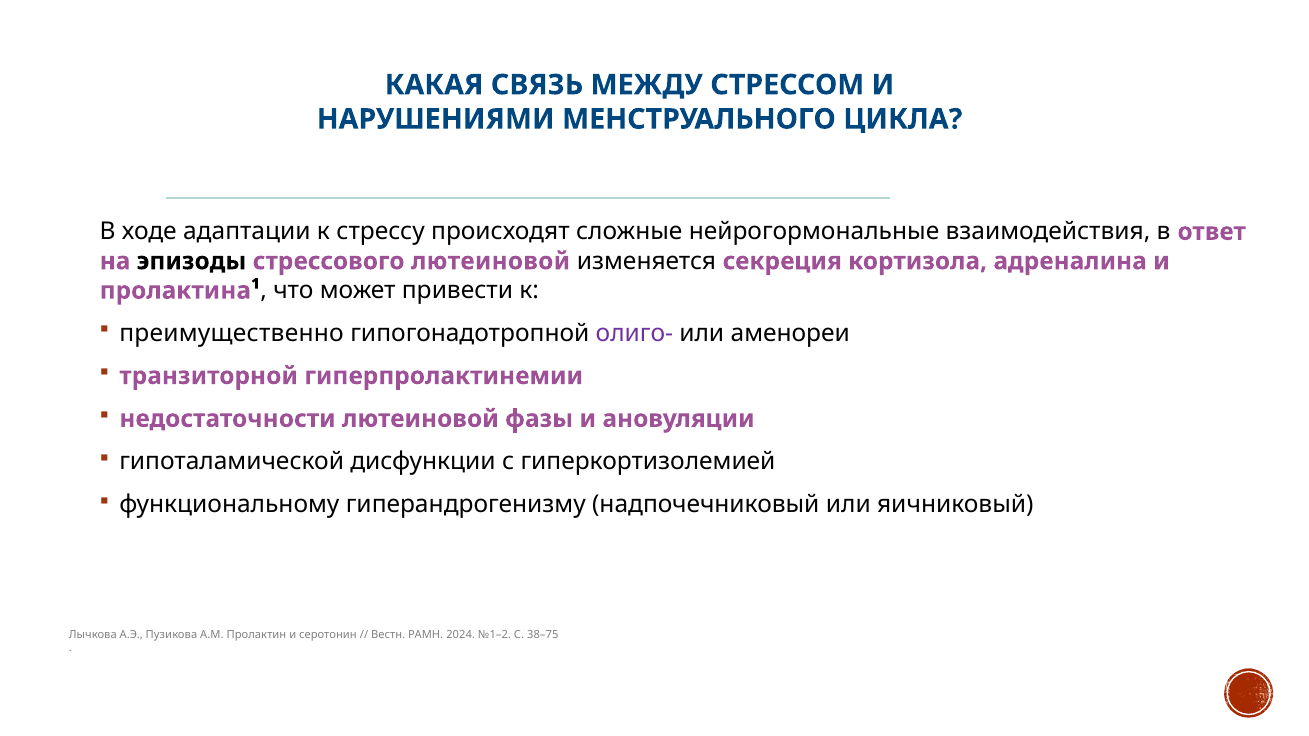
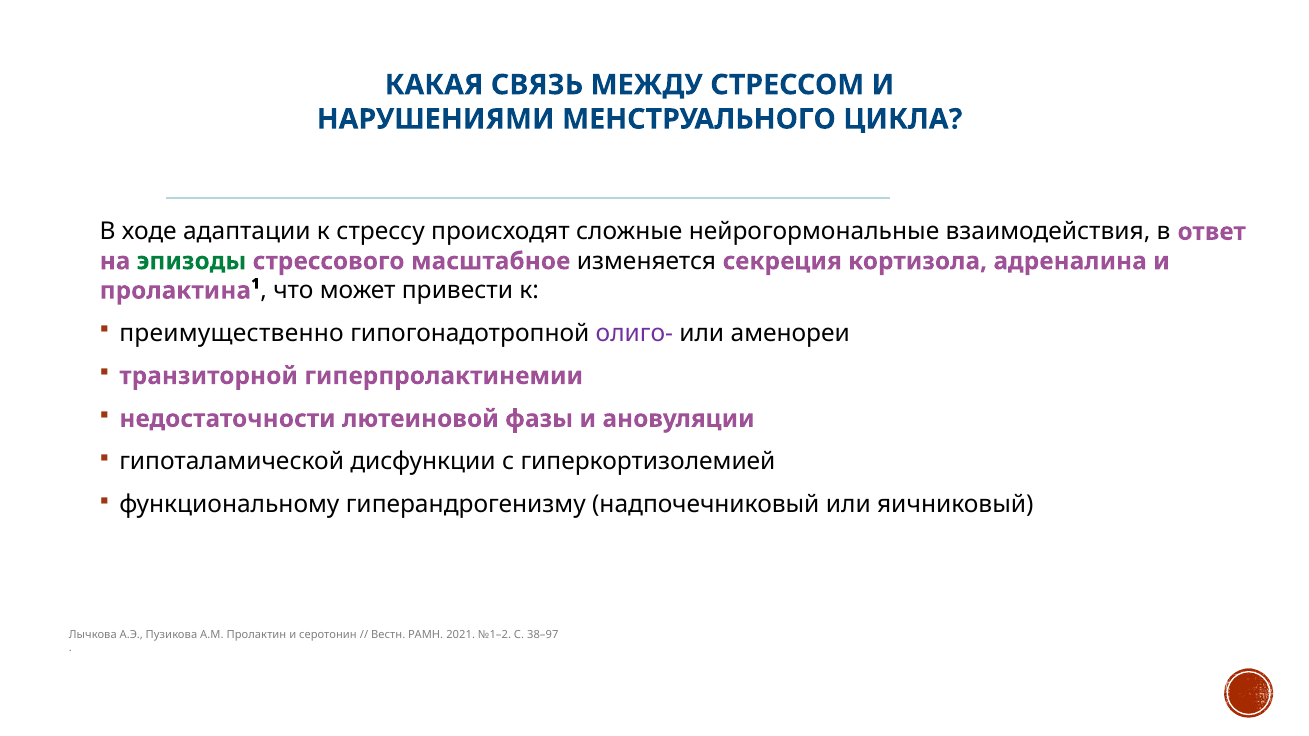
эпизоды colour: black -> green
стрессового лютеиновой: лютеиновой -> масштабное
2024: 2024 -> 2021
38–75: 38–75 -> 38–97
